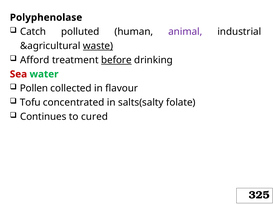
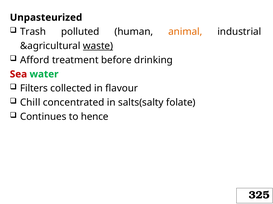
Polyphenolase: Polyphenolase -> Unpasteurized
Catch: Catch -> Trash
animal colour: purple -> orange
before underline: present -> none
Pollen: Pollen -> Filters
Tofu: Tofu -> Chill
cured: cured -> hence
